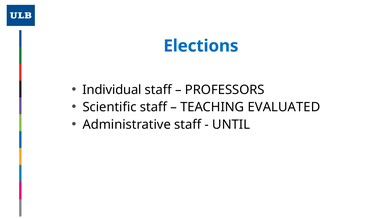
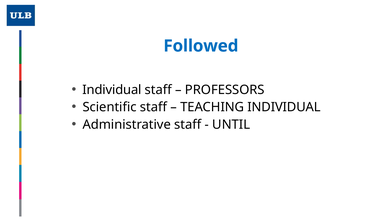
Elections: Elections -> Followed
TEACHING EVALUATED: EVALUATED -> INDIVIDUAL
